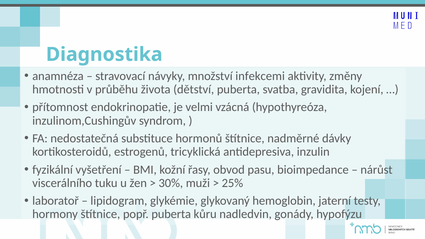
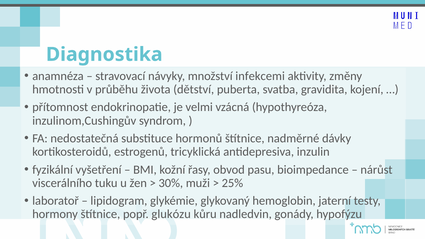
popř puberta: puberta -> glukózu
